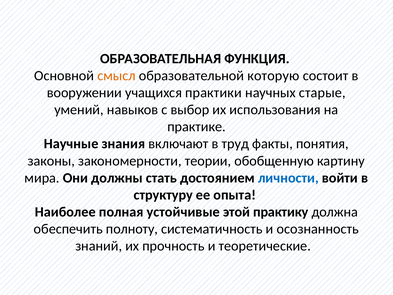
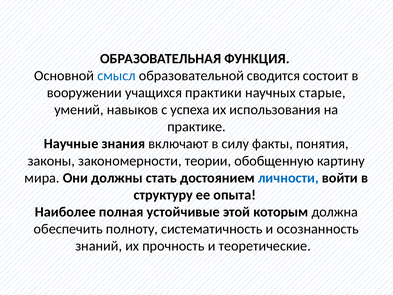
смысл colour: orange -> blue
которую: которую -> сводится
выбор: выбор -> успеха
труд: труд -> силу
практику: практику -> которым
